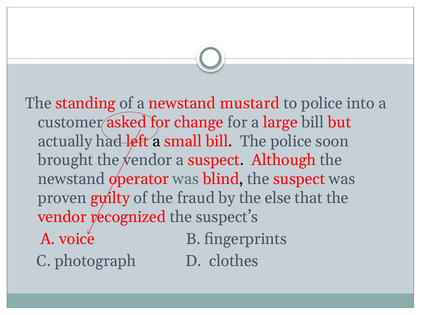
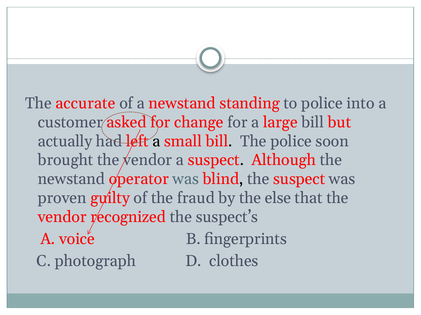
standing: standing -> accurate
mustard: mustard -> standing
